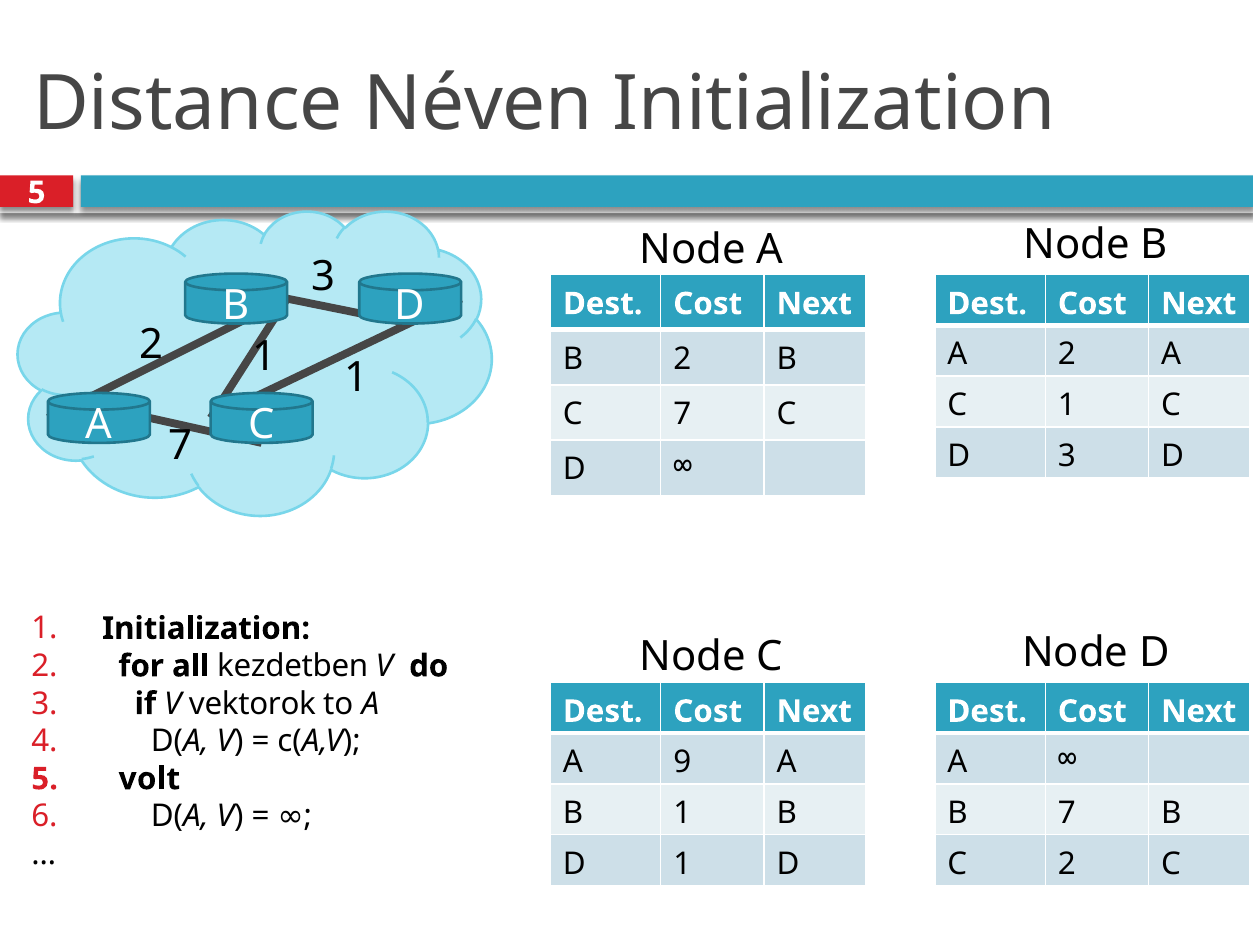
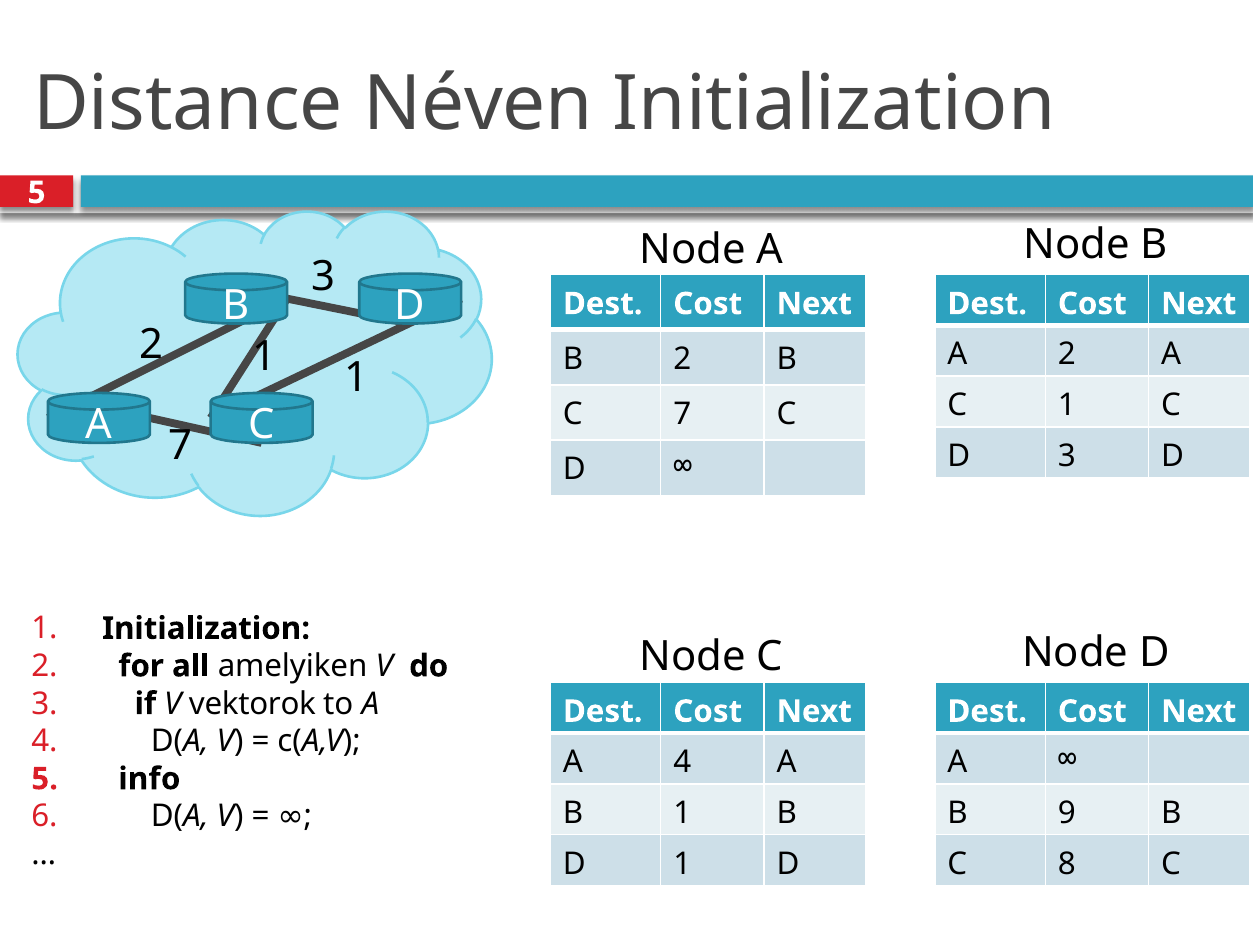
kezdetben: kezdetben -> amelyiken
9 at (682, 762): 9 -> 4
volt: volt -> info
B 7: 7 -> 9
C 2: 2 -> 8
